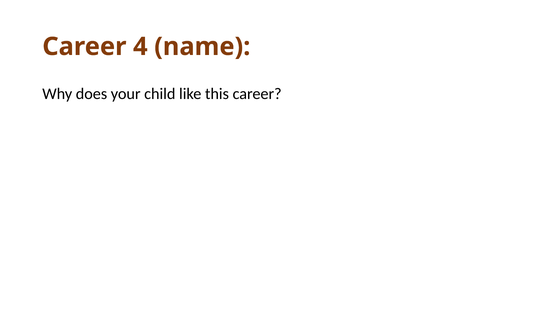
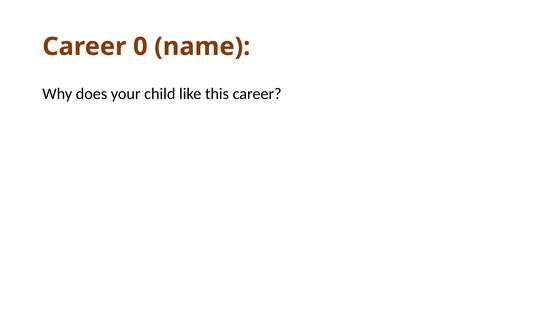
4: 4 -> 0
